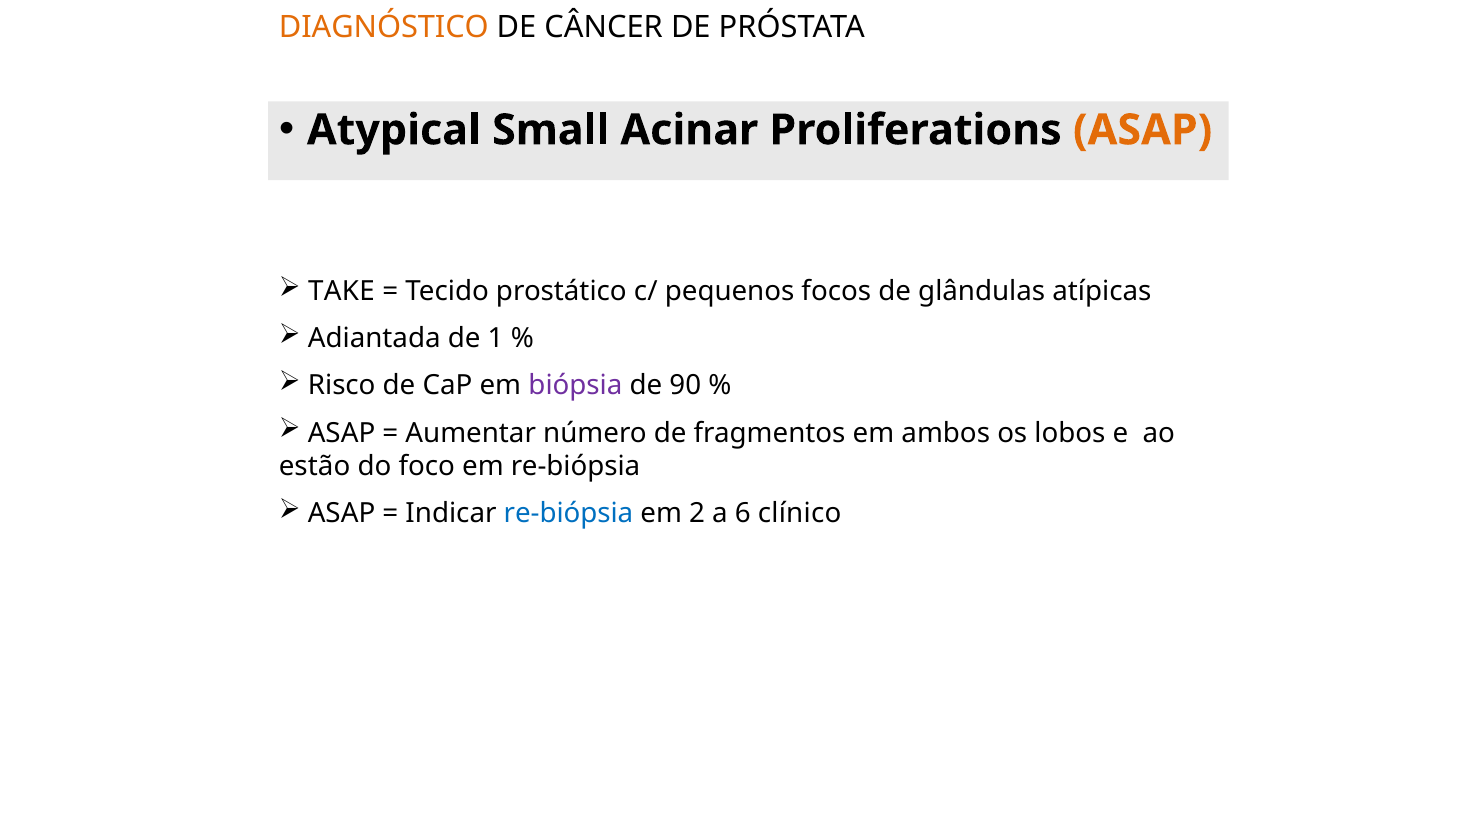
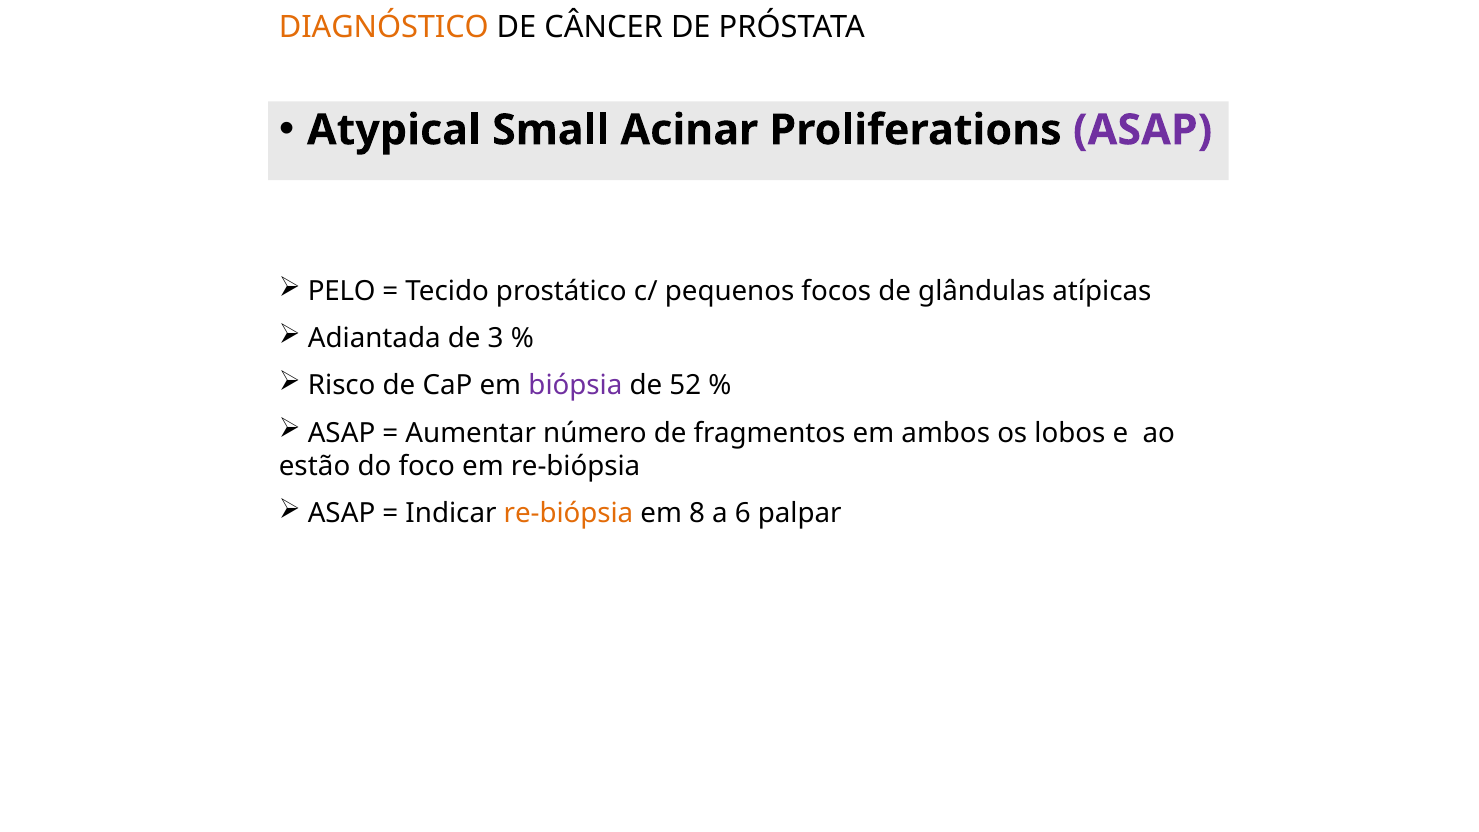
ASAP at (1143, 130) colour: orange -> purple
TAKE: TAKE -> PELO
1: 1 -> 3
90: 90 -> 52
re-biópsia at (568, 513) colour: blue -> orange
2: 2 -> 8
clínico: clínico -> palpar
